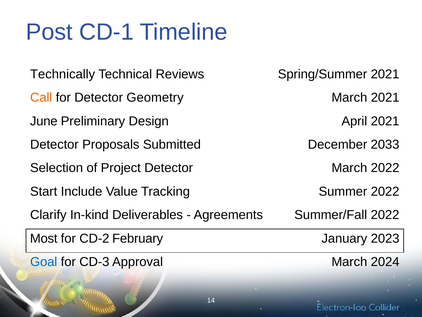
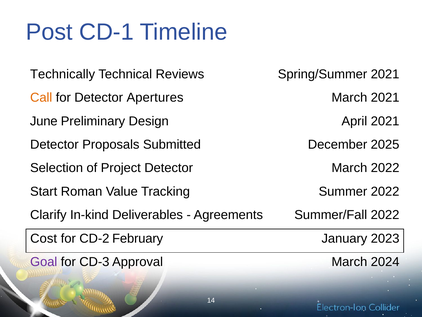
Geometry: Geometry -> Apertures
2033: 2033 -> 2025
Include: Include -> Roman
Most: Most -> Cost
Goal colour: blue -> purple
